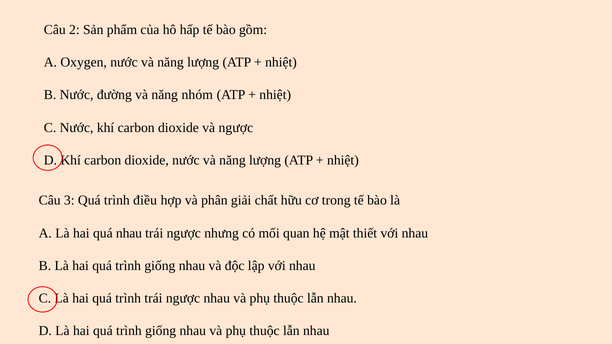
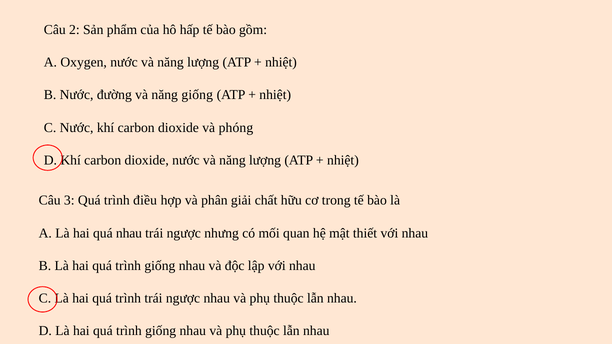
năng nhóm: nhóm -> giống
và ngược: ngược -> phóng
